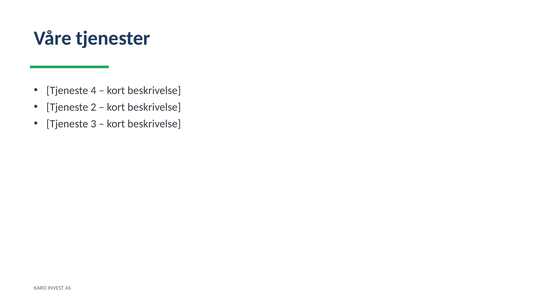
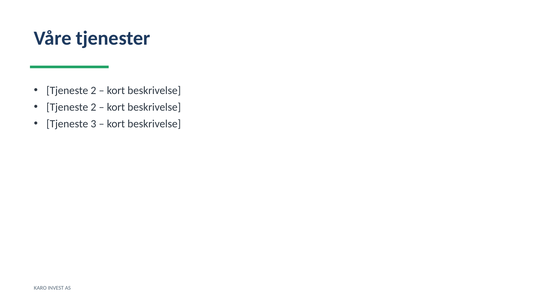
4 at (93, 90): 4 -> 2
